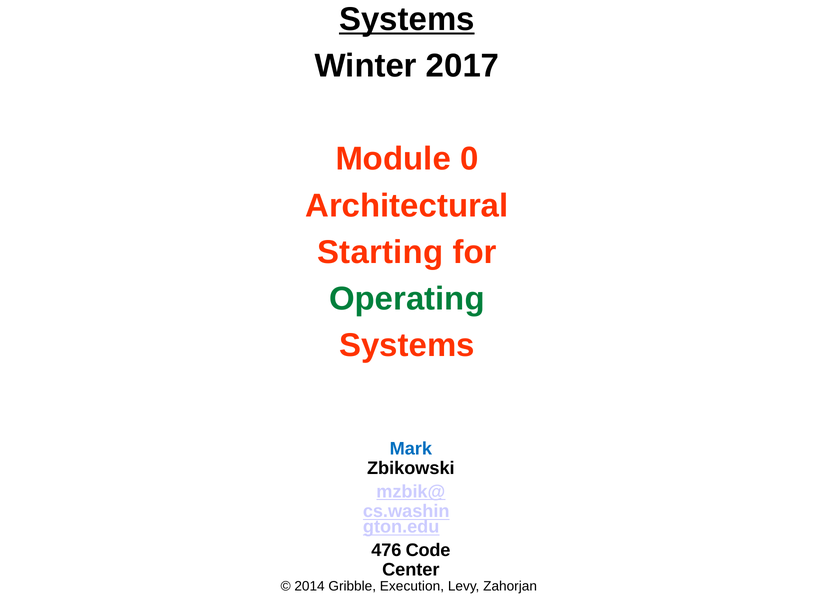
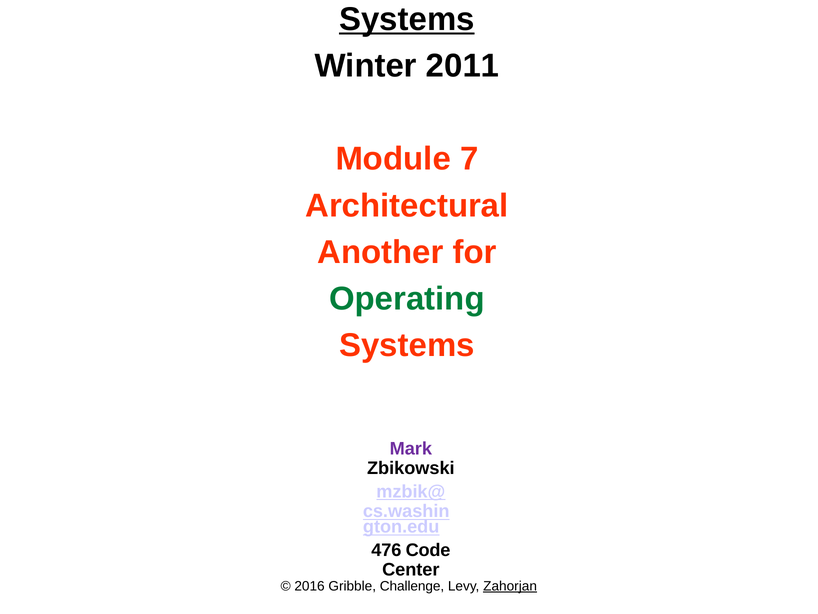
2017: 2017 -> 2011
0: 0 -> 7
Starting: Starting -> Another
Mark colour: blue -> purple
2014: 2014 -> 2016
Execution: Execution -> Challenge
Zahorjan underline: none -> present
